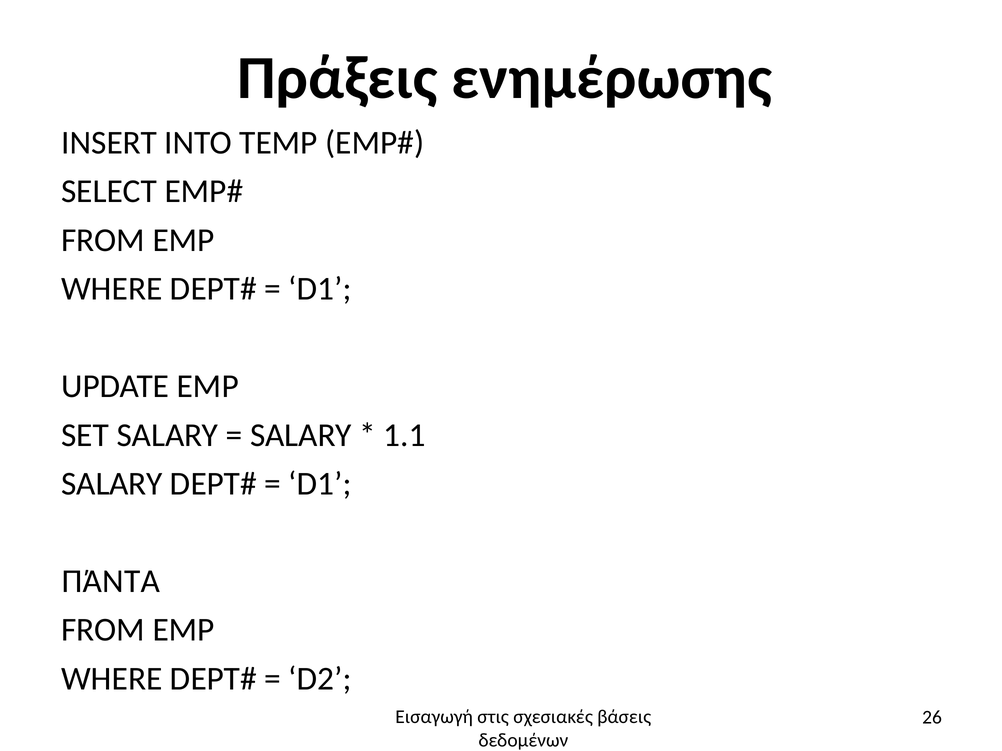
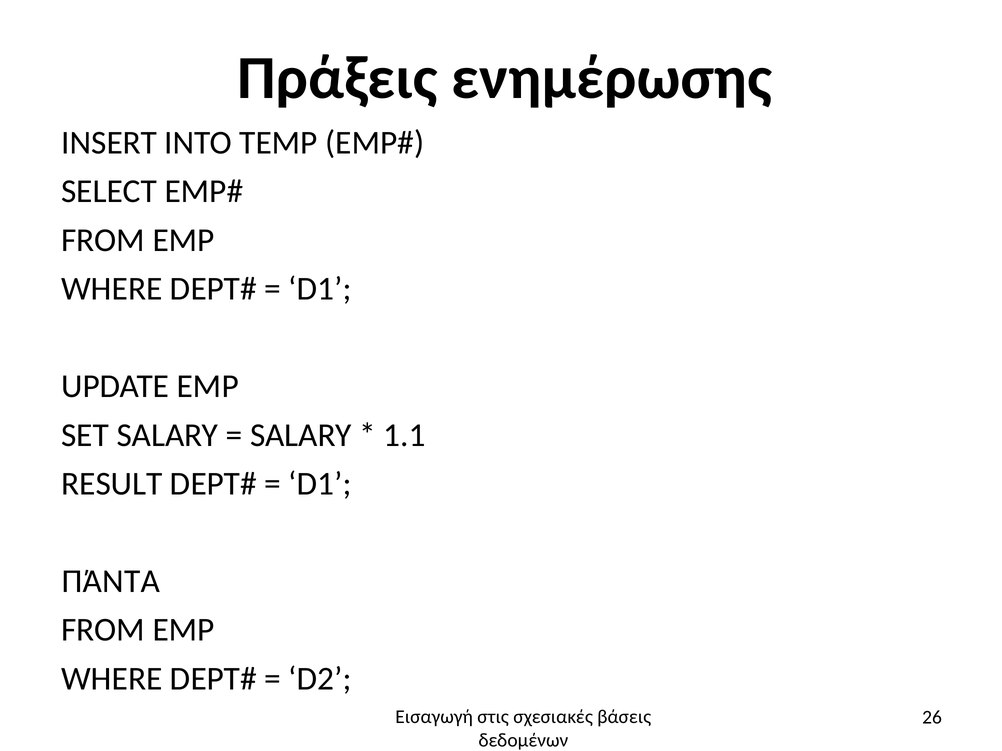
SALARY at (112, 484): SALARY -> RESULT
